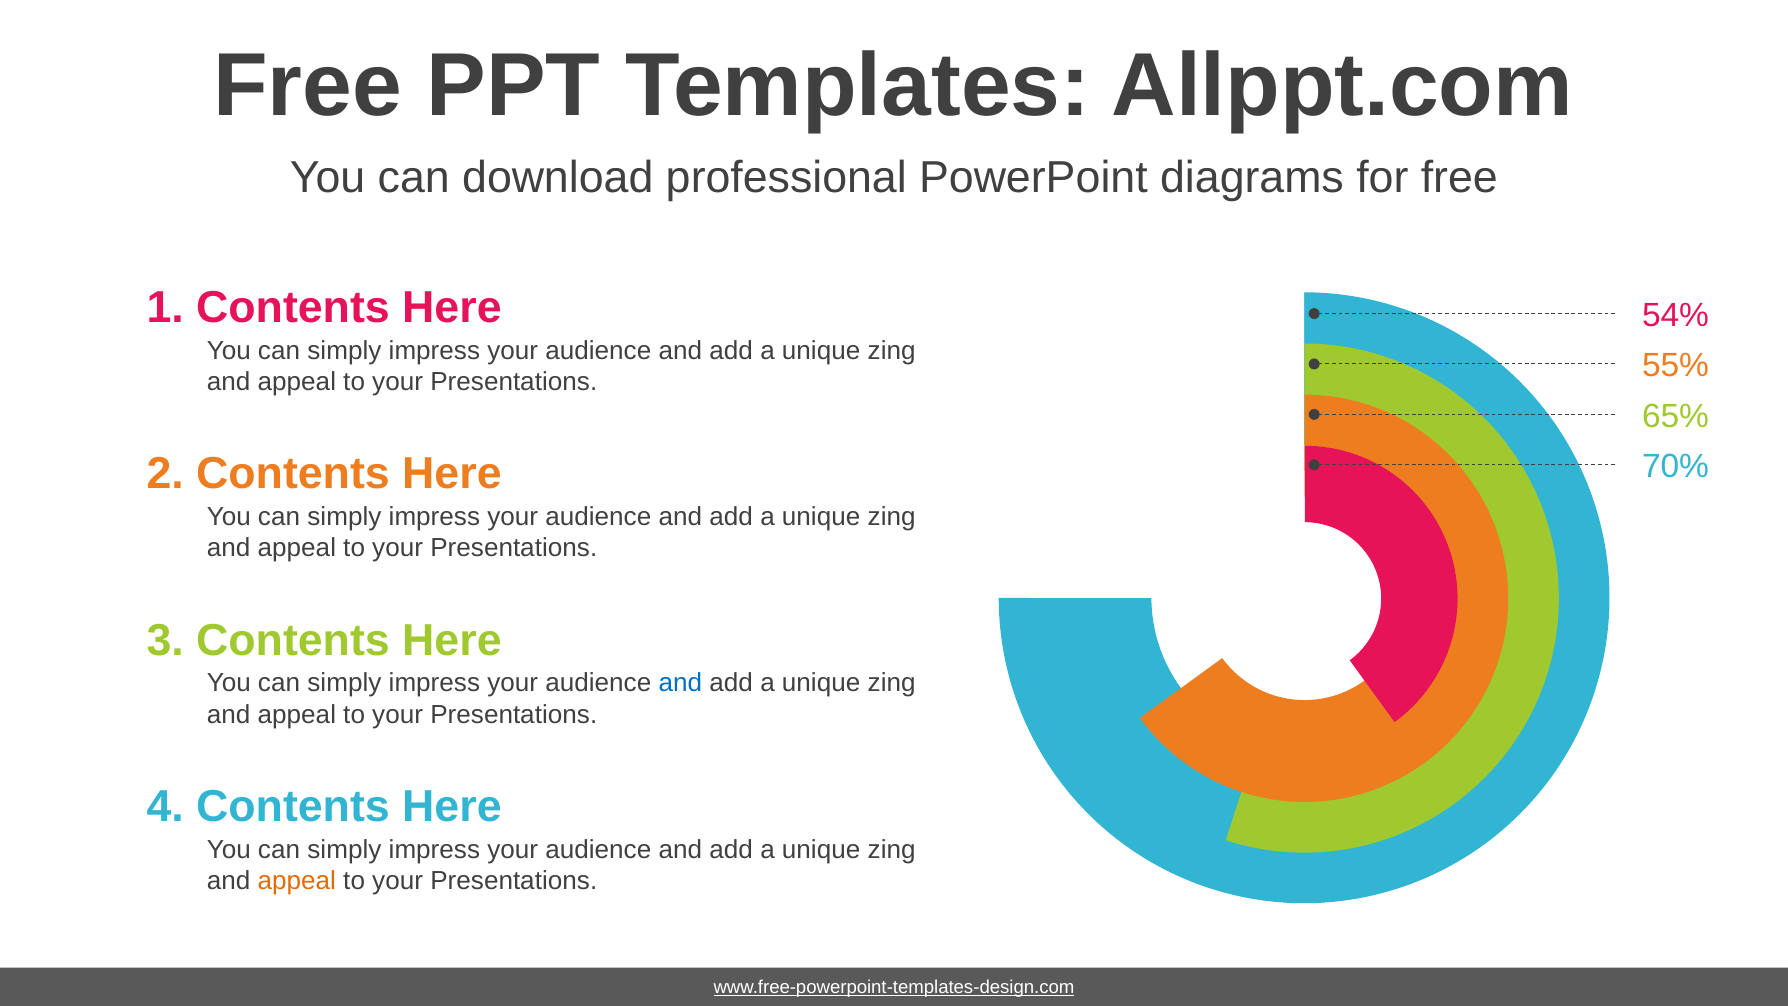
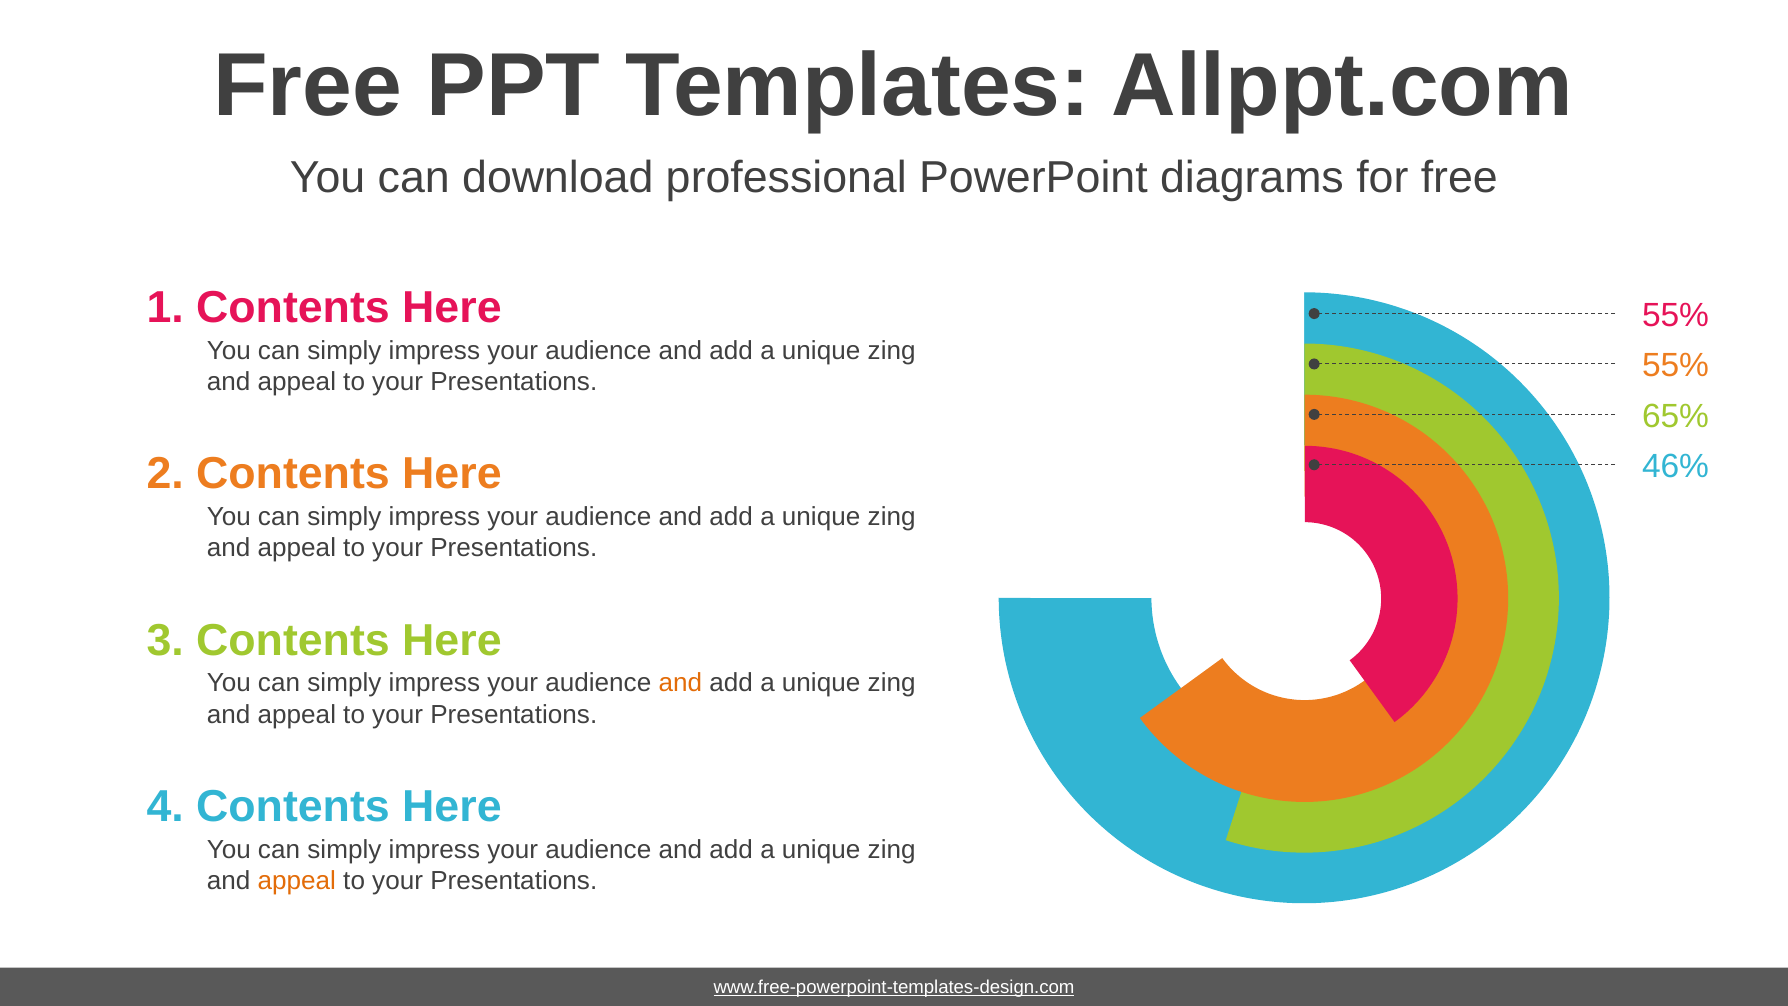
54% at (1676, 315): 54% -> 55%
70%: 70% -> 46%
and at (680, 683) colour: blue -> orange
